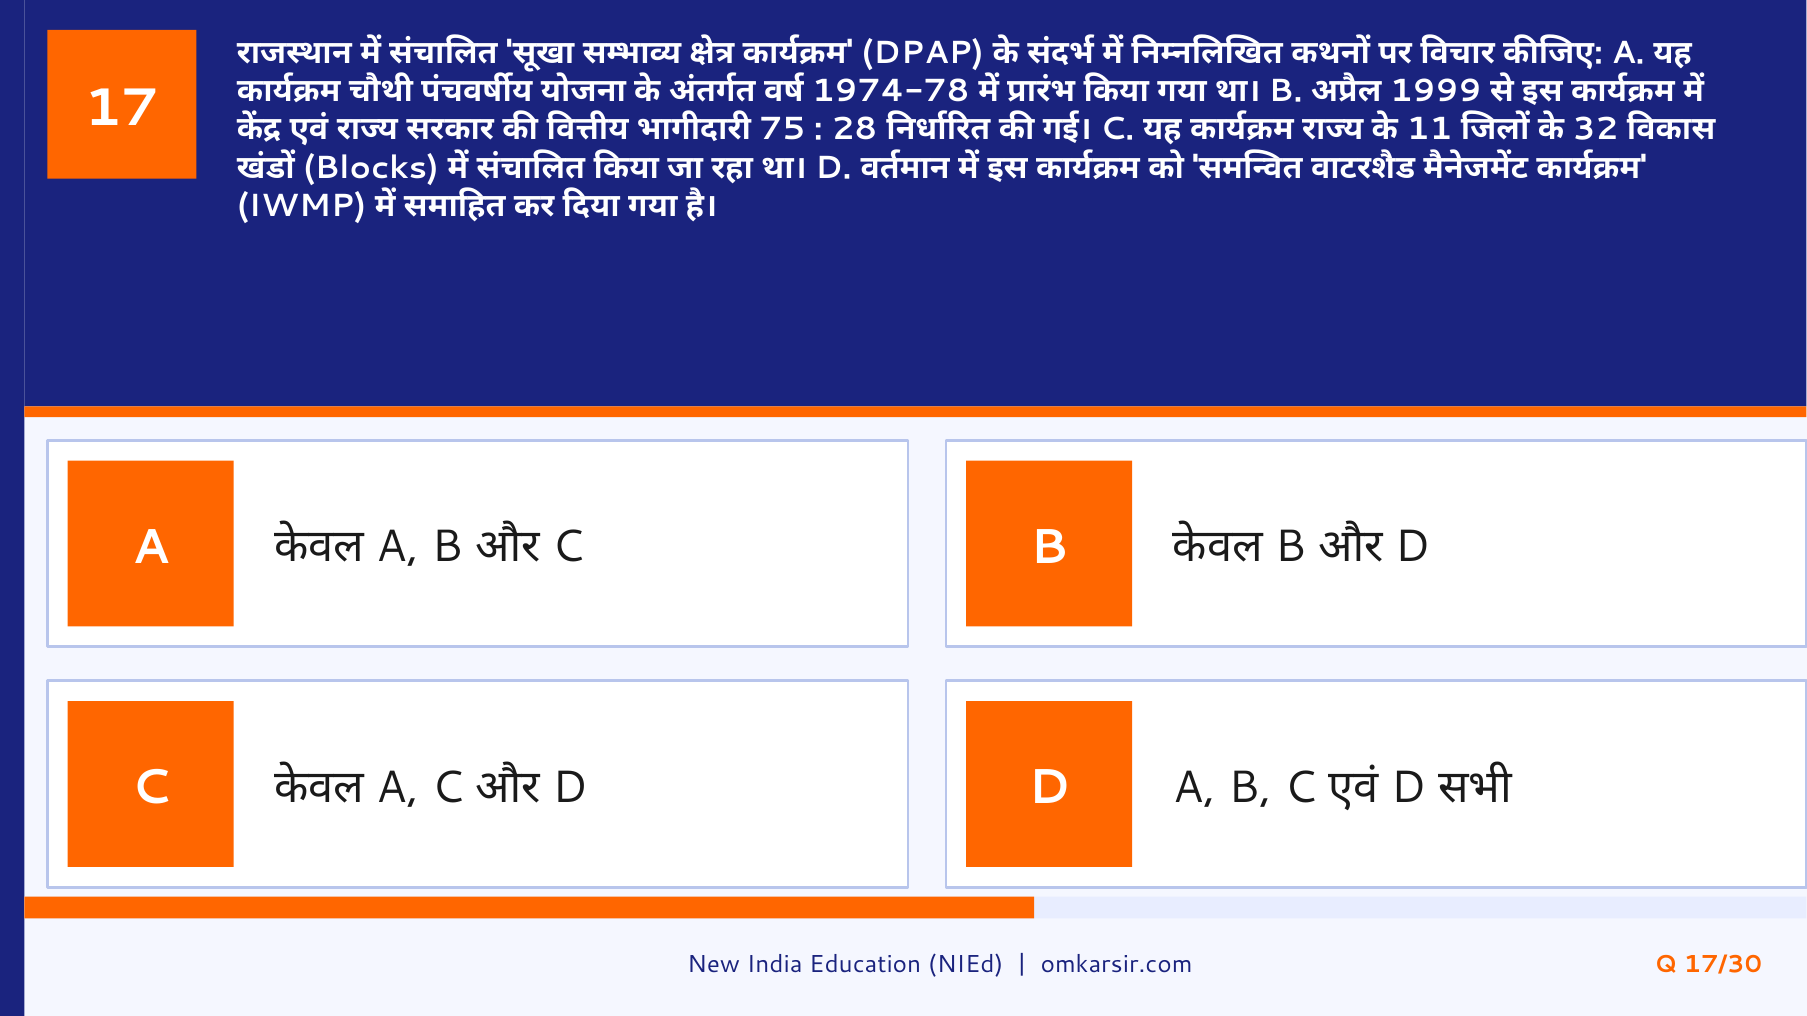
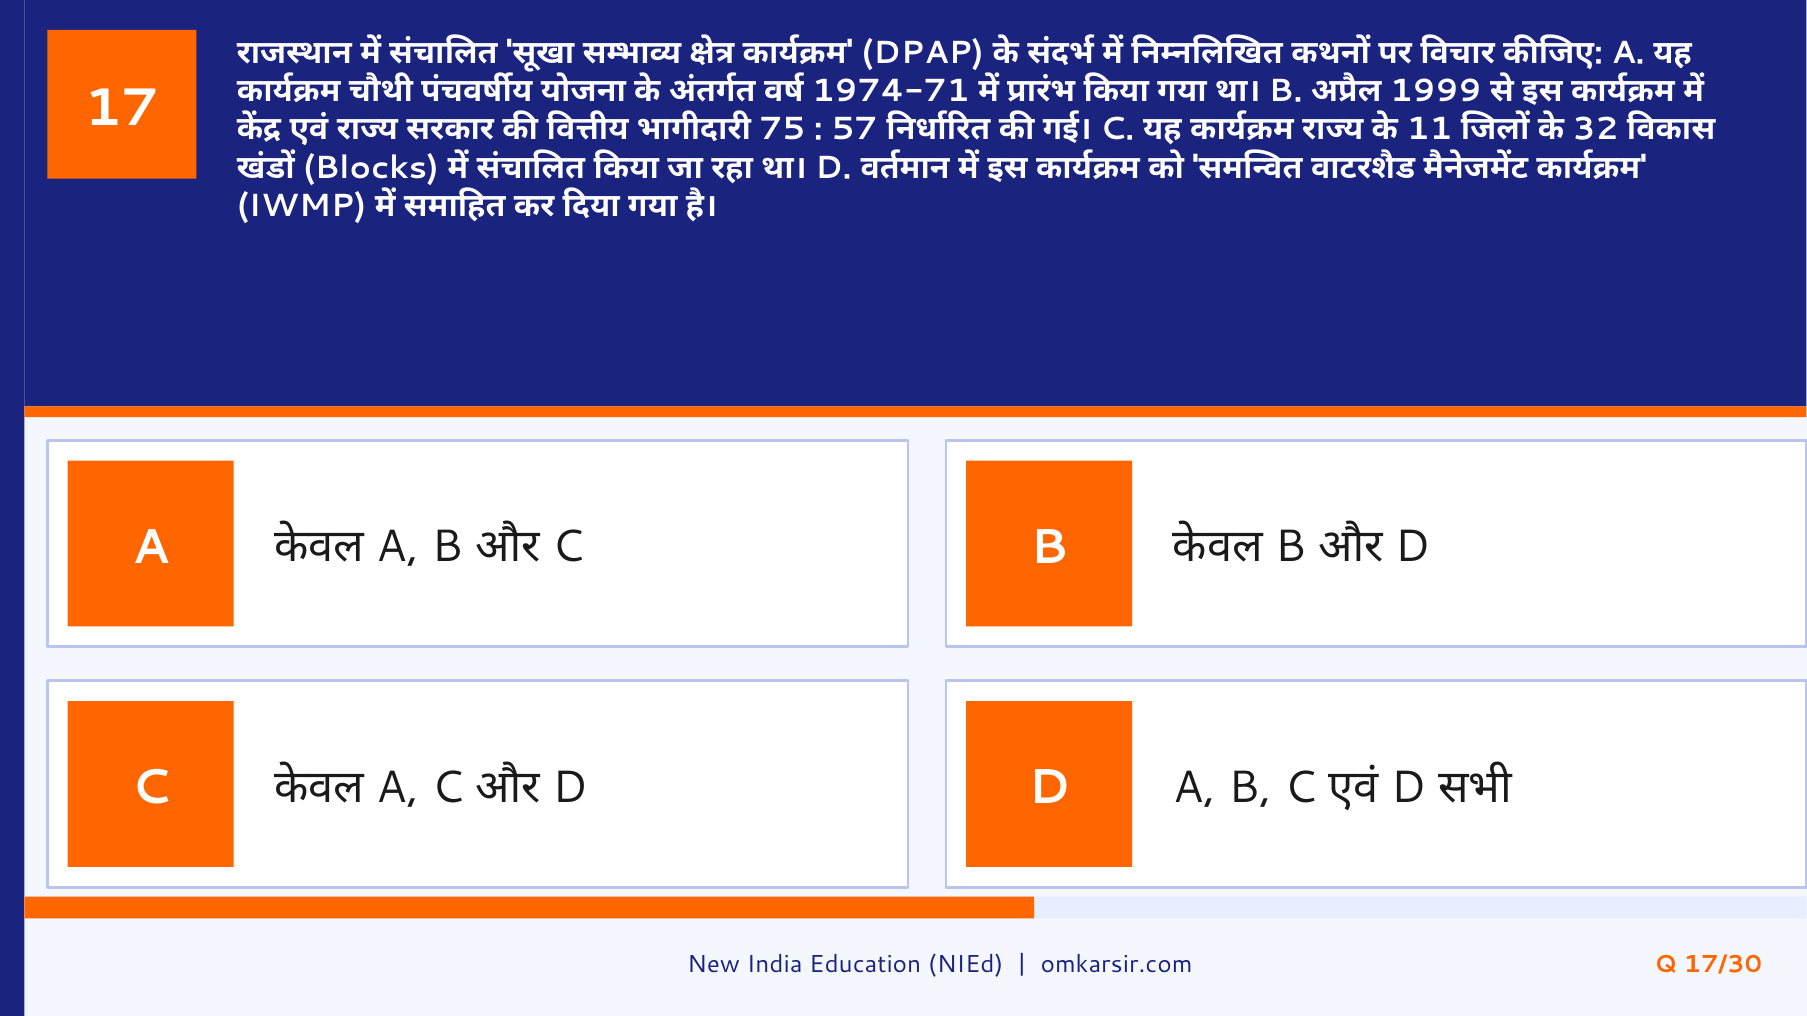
1974-78: 1974-78 -> 1974-71
28: 28 -> 57
